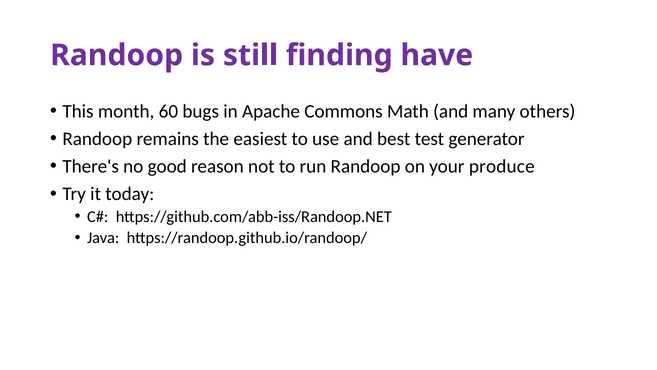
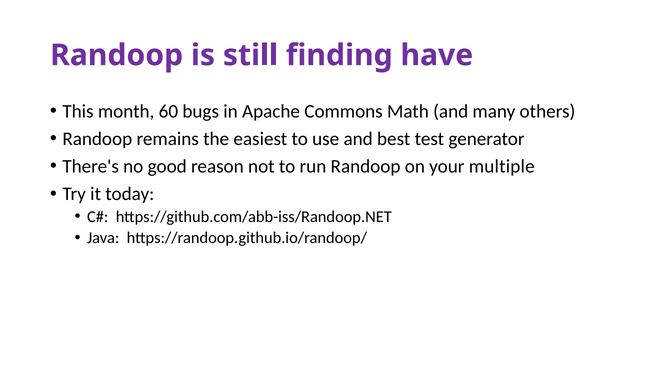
produce: produce -> multiple
